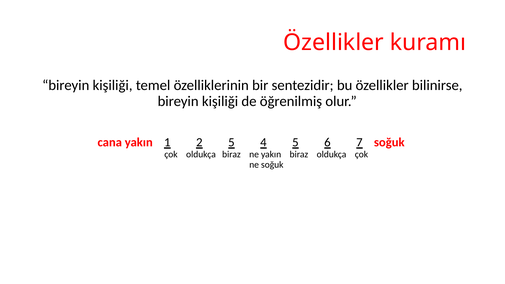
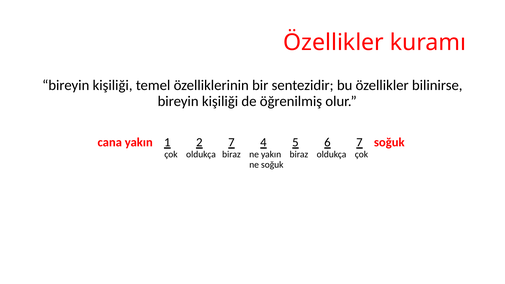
2 5: 5 -> 7
